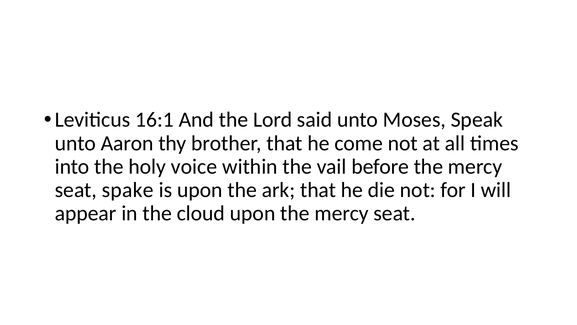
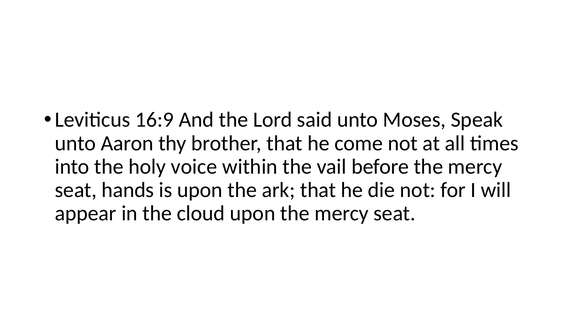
16:1: 16:1 -> 16:9
spake: spake -> hands
